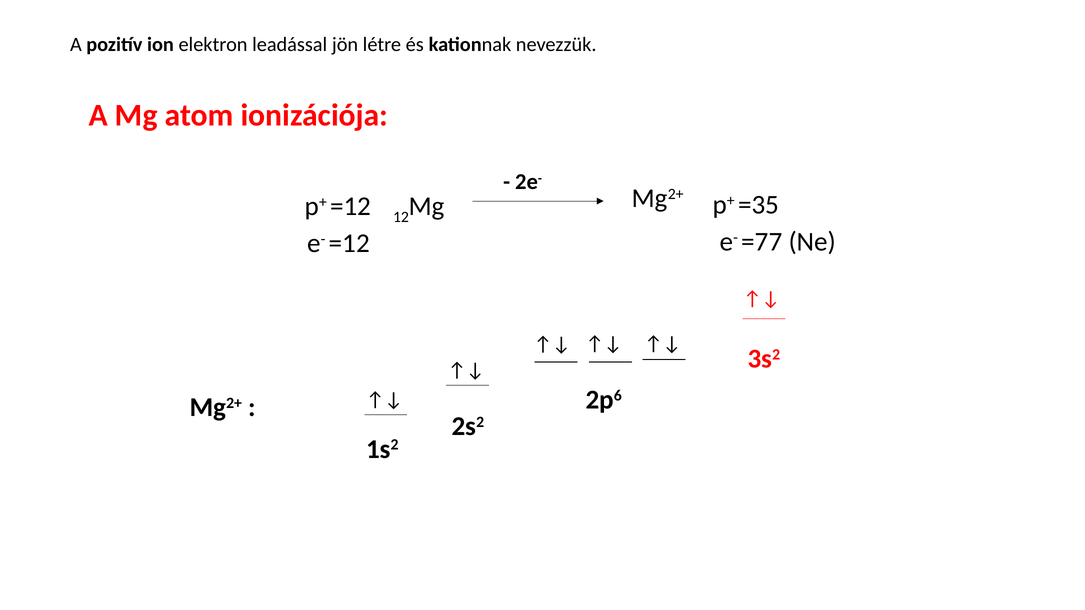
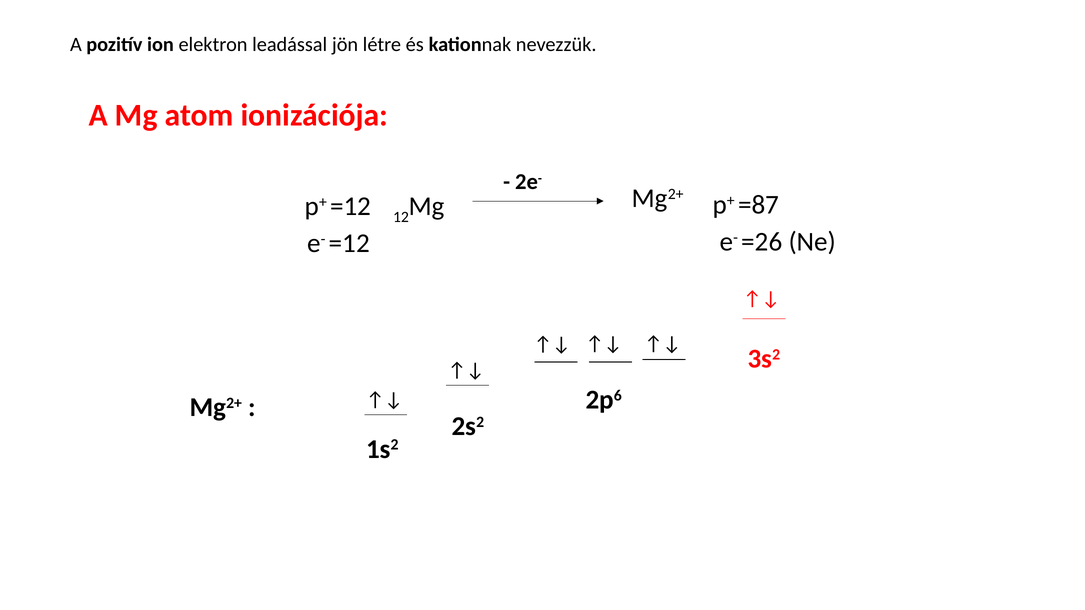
=35: =35 -> =87
=77: =77 -> =26
